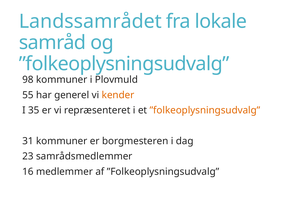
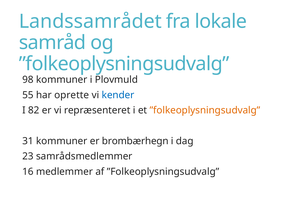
generel: generel -> oprette
kender colour: orange -> blue
35: 35 -> 82
borgmesteren: borgmesteren -> brombærhegn
